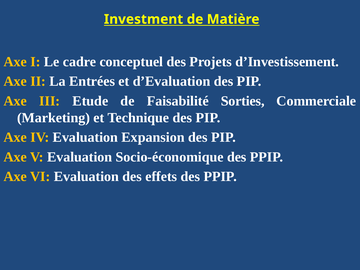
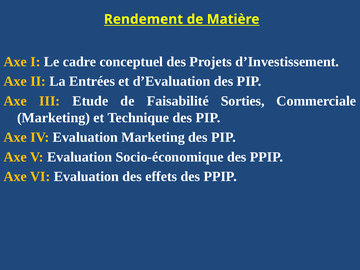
Investment: Investment -> Rendement
Evaluation Expansion: Expansion -> Marketing
